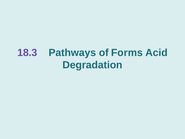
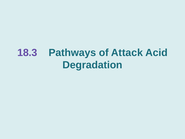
Forms: Forms -> Attack
